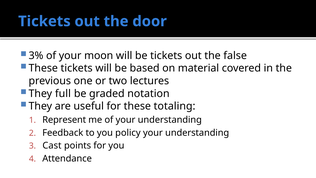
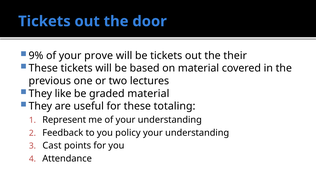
3%: 3% -> 9%
moon: moon -> prove
false: false -> their
full: full -> like
graded notation: notation -> material
